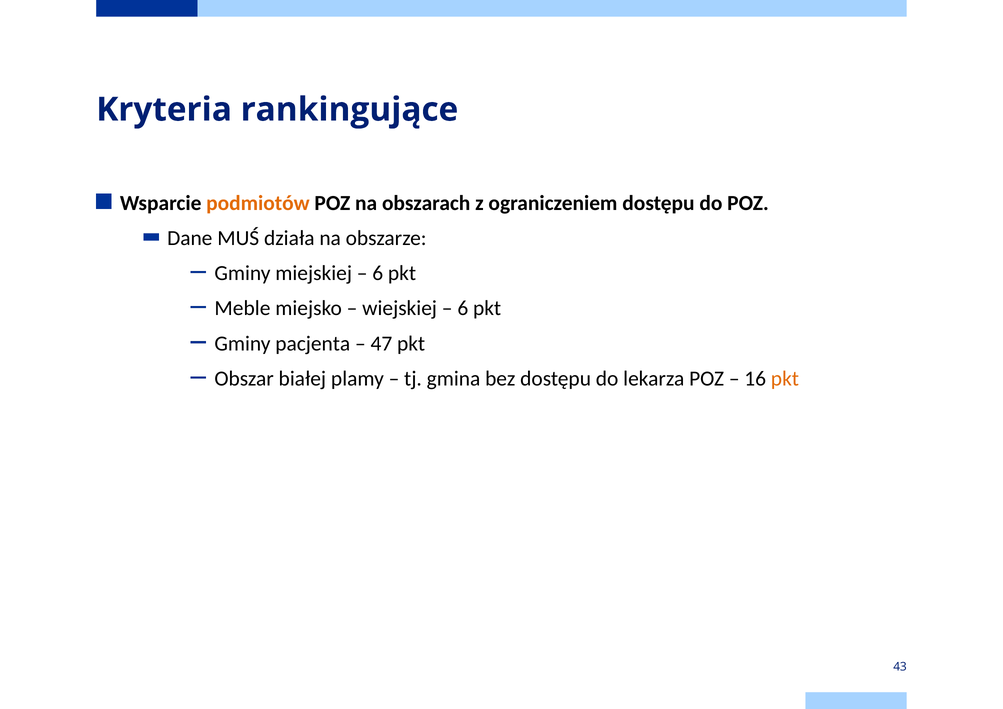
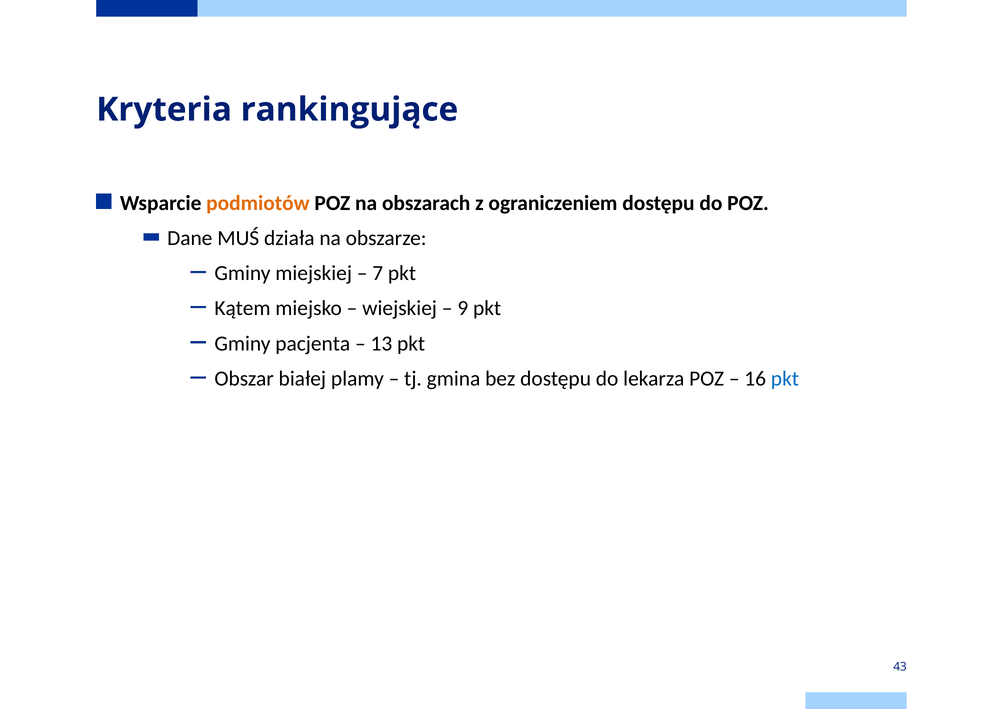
6 at (378, 273): 6 -> 7
Meble: Meble -> Kątem
6 at (463, 308): 6 -> 9
47: 47 -> 13
pkt at (785, 379) colour: orange -> blue
